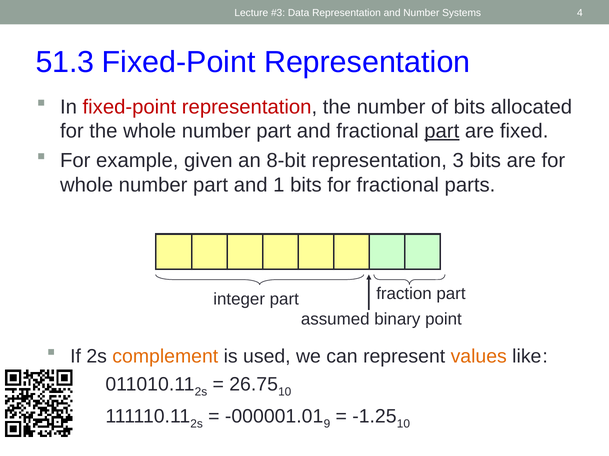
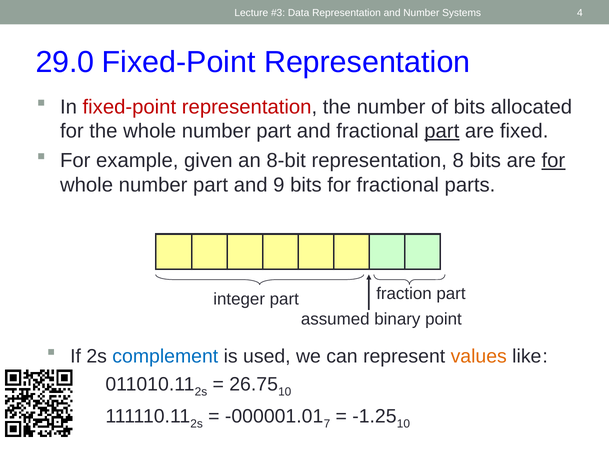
51.3: 51.3 -> 29.0
3: 3 -> 8
for at (553, 161) underline: none -> present
1: 1 -> 9
complement colour: orange -> blue
9: 9 -> 7
